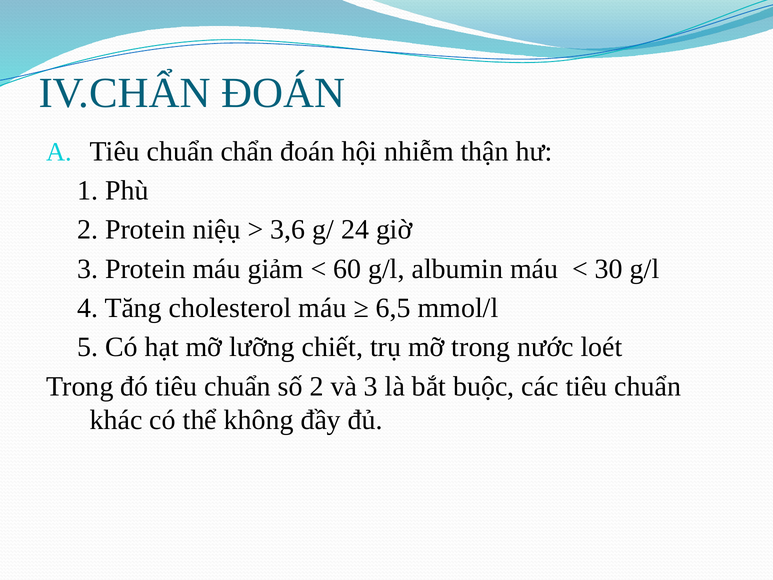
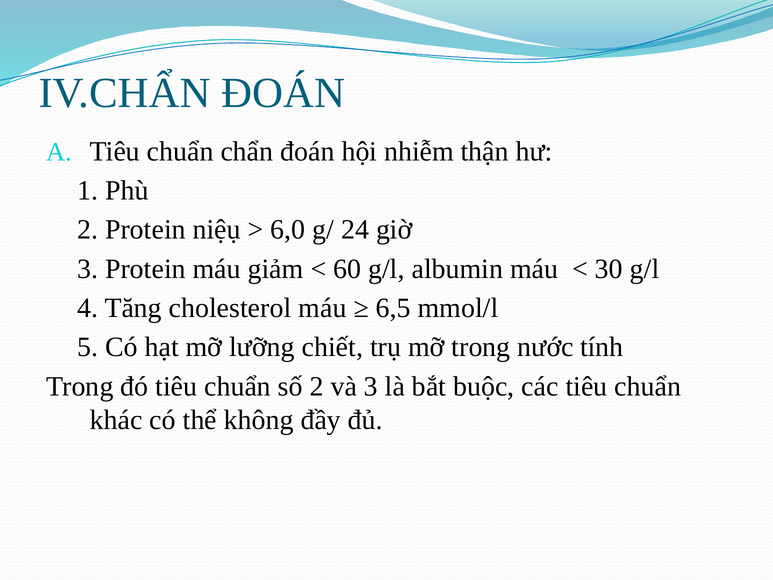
3,6: 3,6 -> 6,0
loét: loét -> tính
